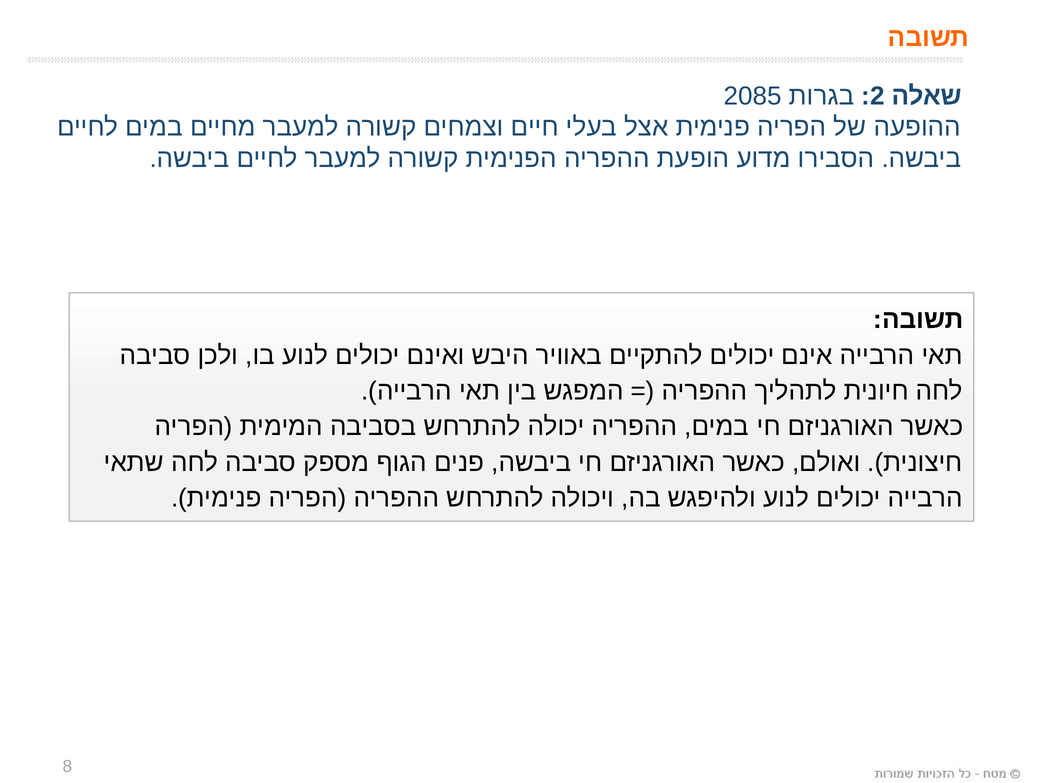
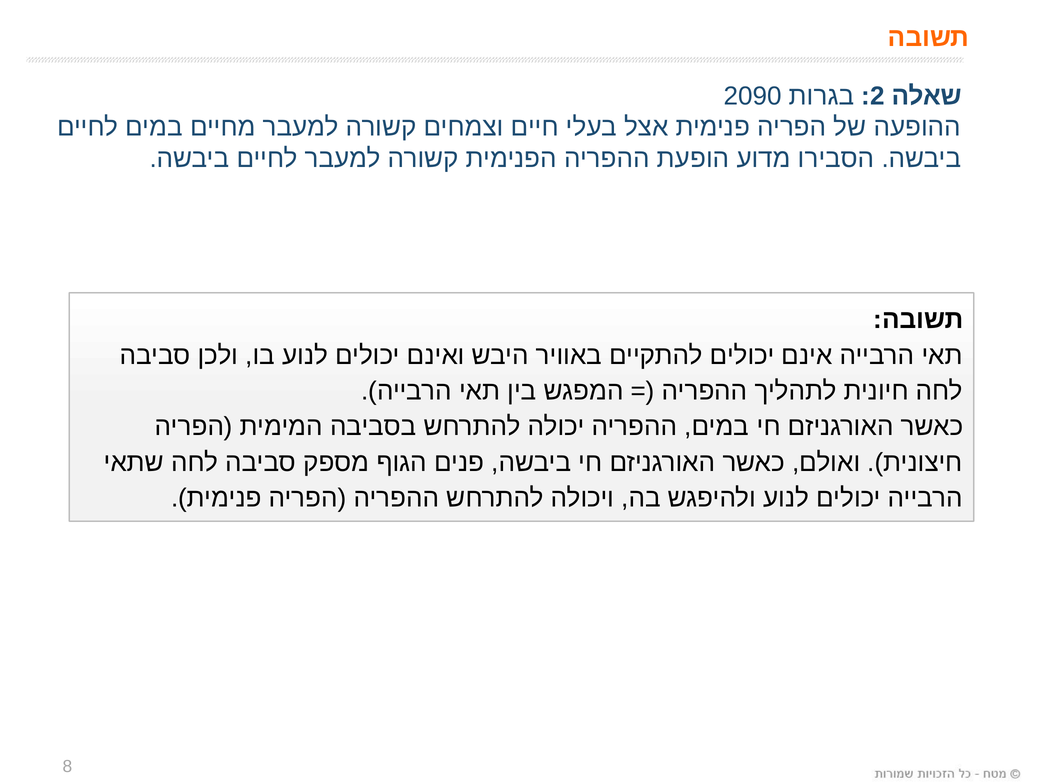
2085: 2085 -> 2090
